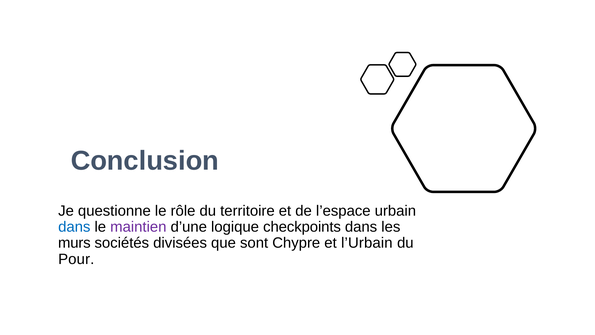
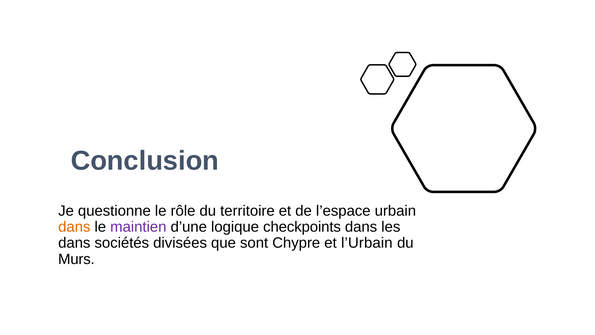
dans at (74, 227) colour: blue -> orange
murs at (74, 243): murs -> dans
Pour: Pour -> Murs
